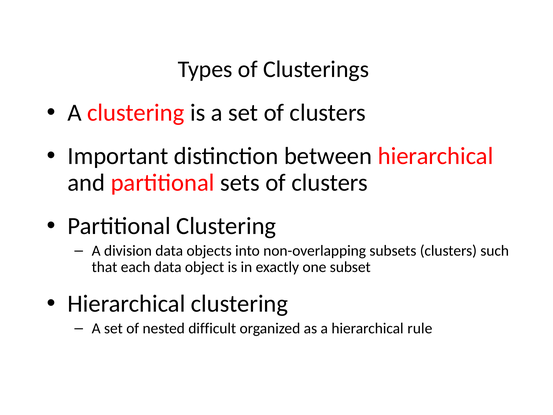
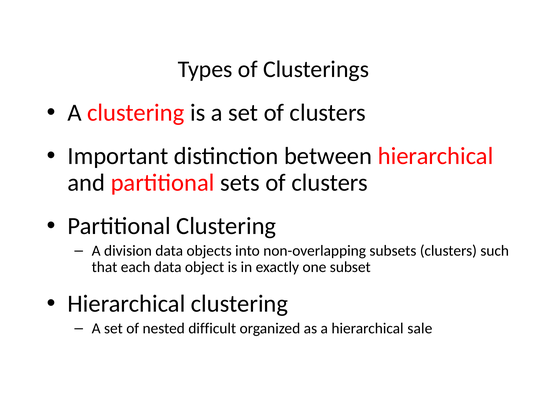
rule: rule -> sale
